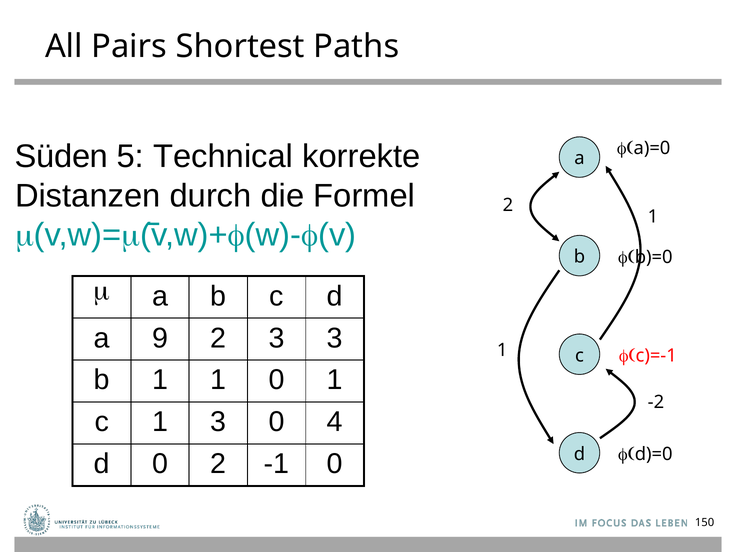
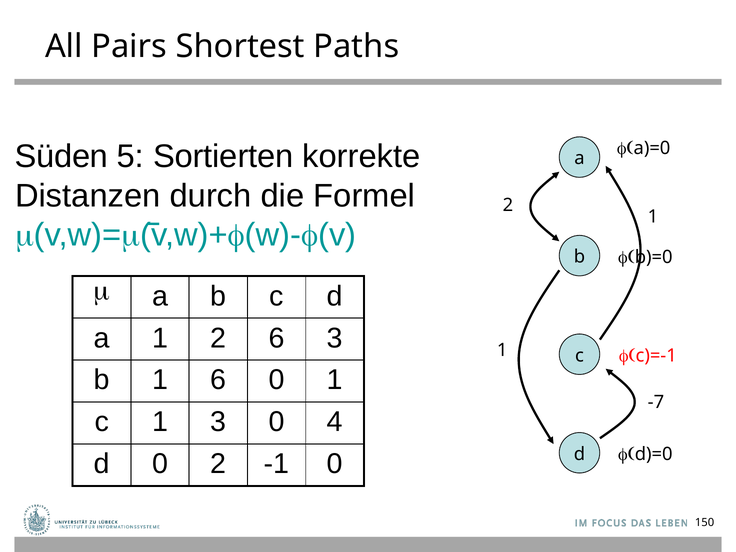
Technical: Technical -> Sortierten
a 9: 9 -> 1
2 3: 3 -> 6
b 1 1: 1 -> 6
-2: -2 -> -7
